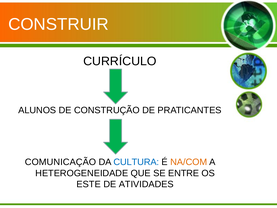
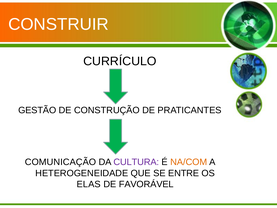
ALUNOS: ALUNOS -> GESTÃO
CULTURA colour: blue -> purple
ESTE: ESTE -> ELAS
ATIVIDADES: ATIVIDADES -> FAVORÁVEL
